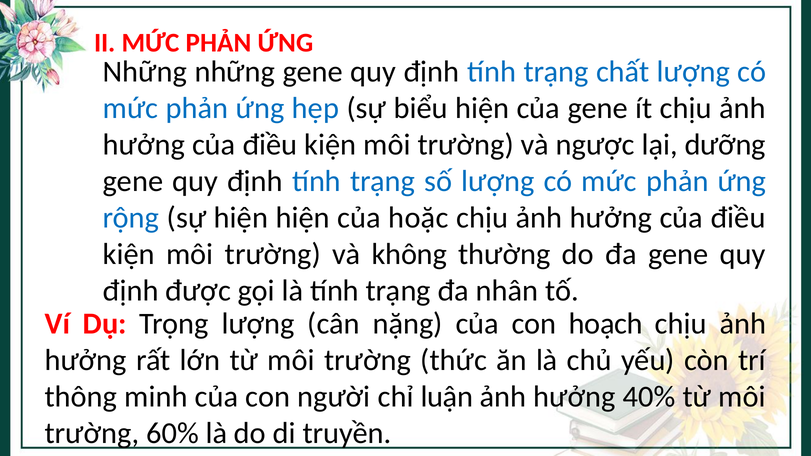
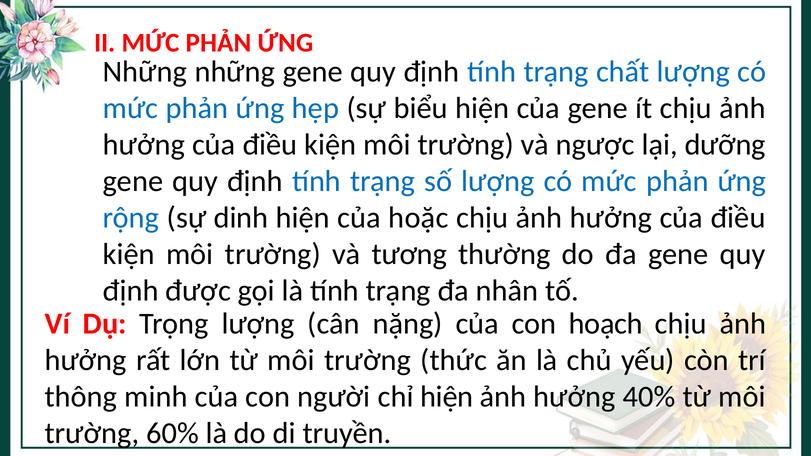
sự hiện: hiện -> dinh
không: không -> tương
chỉ luận: luận -> hiện
